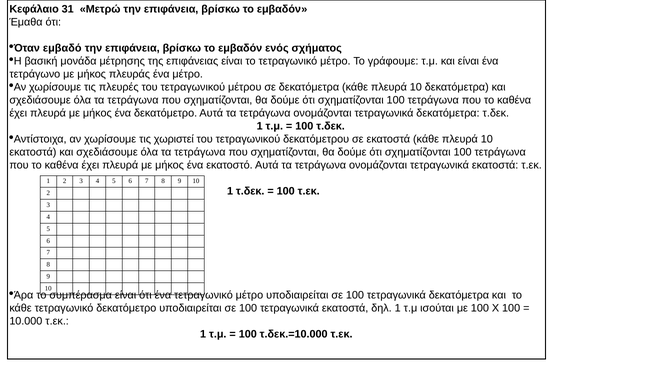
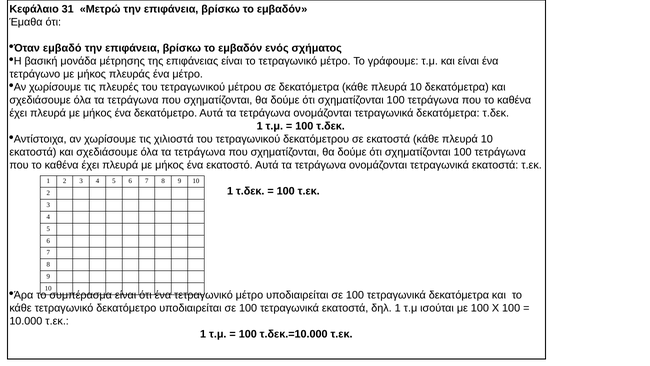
χωριστεί: χωριστεί -> χιλιοστά
